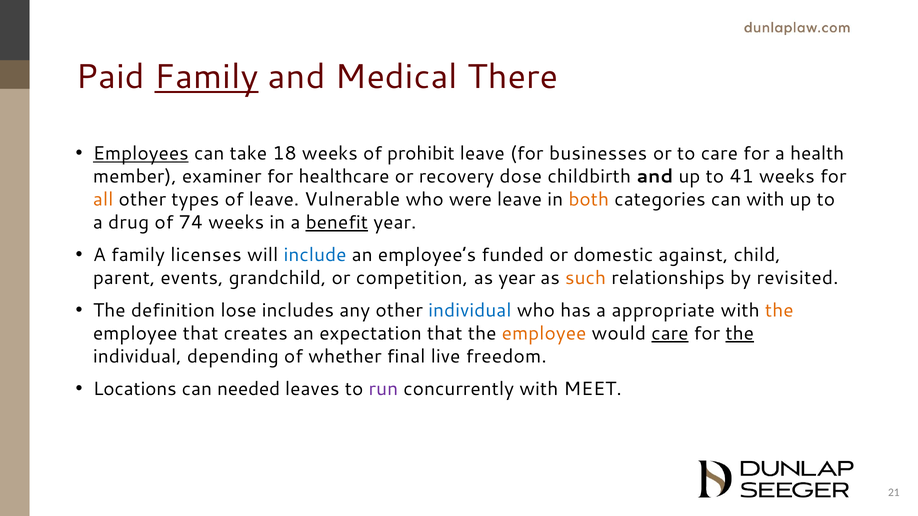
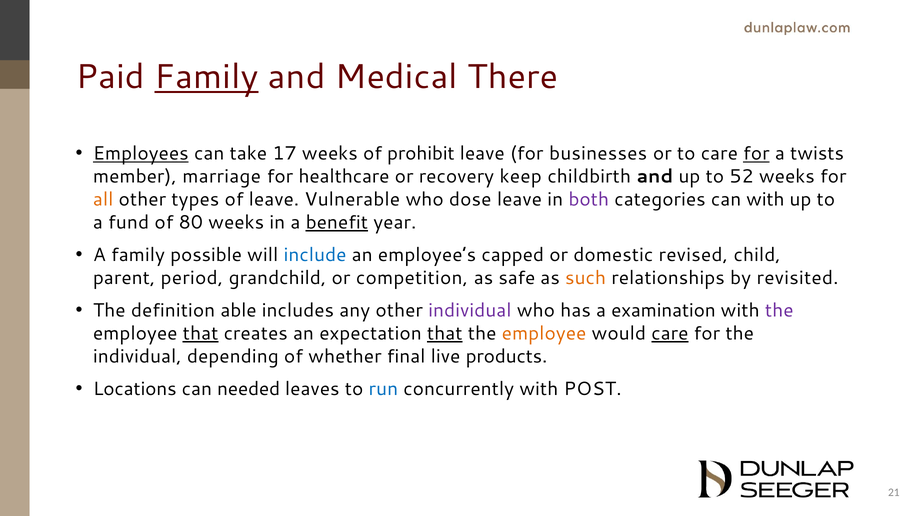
18: 18 -> 17
for at (756, 154) underline: none -> present
health: health -> twists
examiner: examiner -> marriage
dose: dose -> keep
41: 41 -> 52
were: were -> dose
both colour: orange -> purple
drug: drug -> fund
74: 74 -> 80
licenses: licenses -> possible
funded: funded -> capped
against: against -> revised
events: events -> period
as year: year -> safe
lose: lose -> able
individual at (470, 311) colour: blue -> purple
appropriate: appropriate -> examination
the at (779, 311) colour: orange -> purple
that at (201, 334) underline: none -> present
that at (445, 334) underline: none -> present
the at (740, 334) underline: present -> none
freedom: freedom -> products
run colour: purple -> blue
MEET: MEET -> POST
